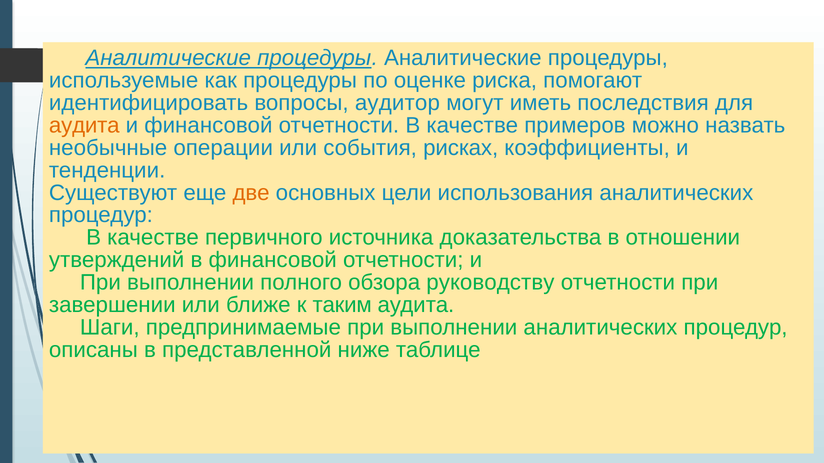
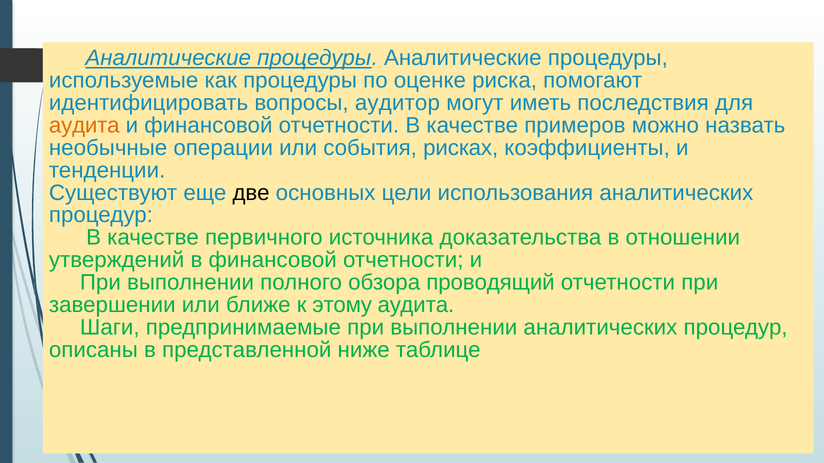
две colour: orange -> black
руководству: руководству -> проводящий
таким: таким -> этому
